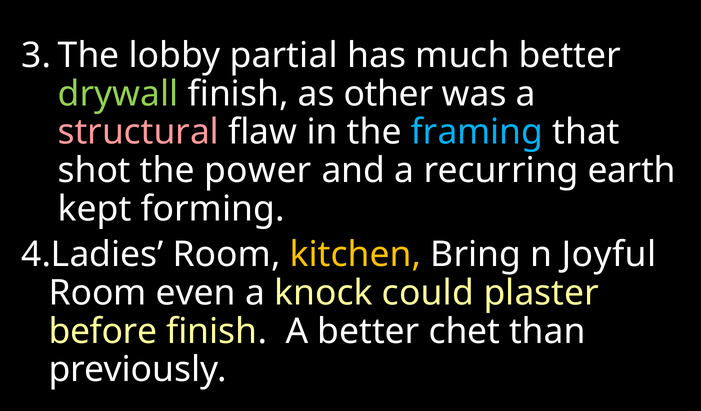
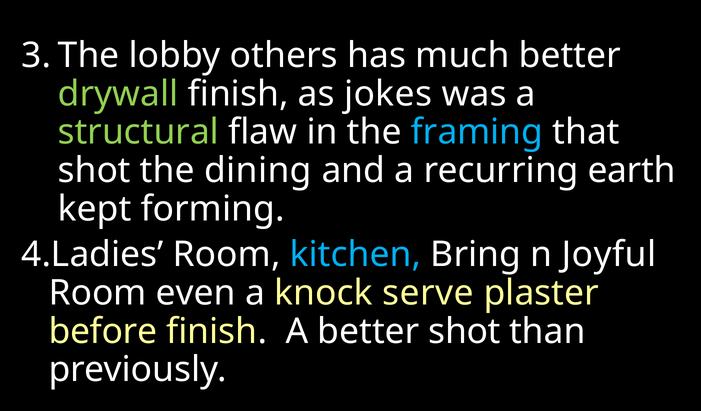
partial: partial -> others
other: other -> jokes
structural colour: pink -> light green
power: power -> dining
kitchen colour: yellow -> light blue
could: could -> serve
better chet: chet -> shot
